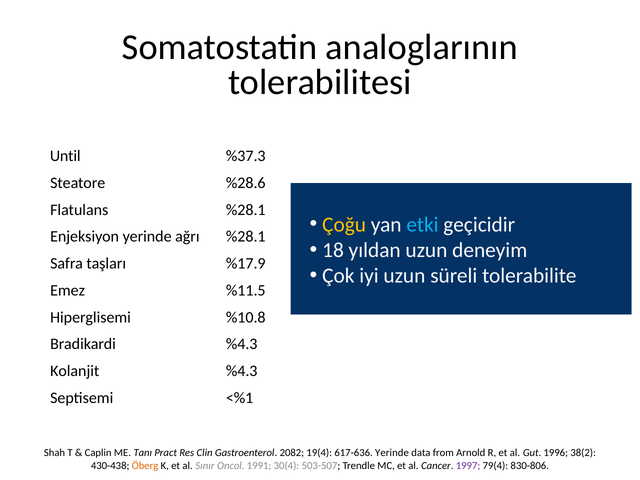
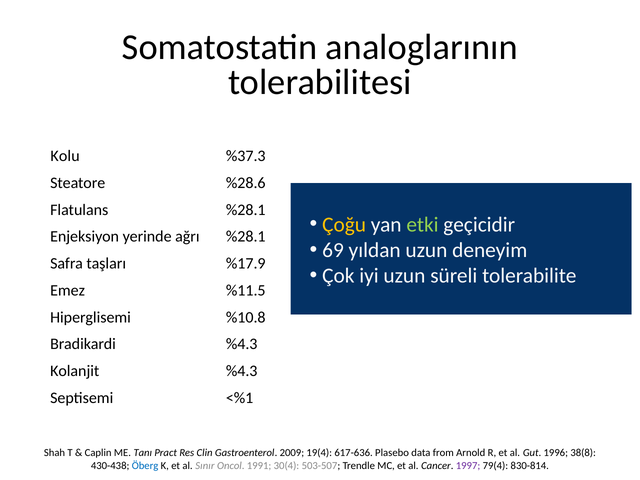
Until: Until -> Kolu
etki colour: light blue -> light green
18: 18 -> 69
2082: 2082 -> 2009
617-636 Yerinde: Yerinde -> Plasebo
38(2: 38(2 -> 38(8
Öberg colour: orange -> blue
830-806: 830-806 -> 830-814
